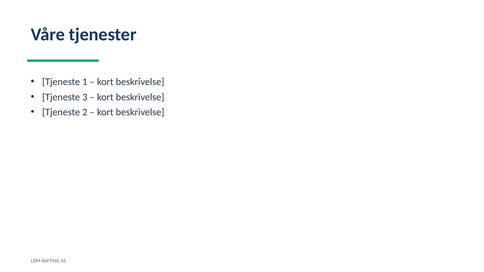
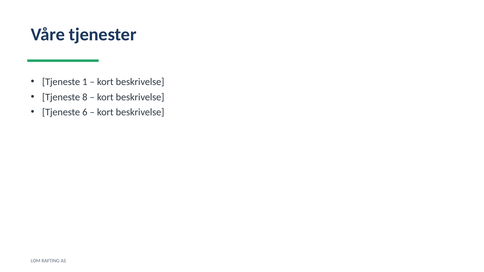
3: 3 -> 8
2: 2 -> 6
